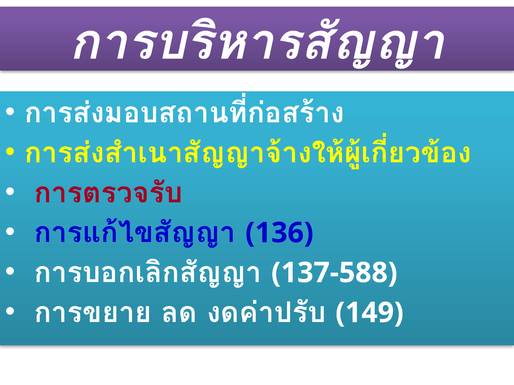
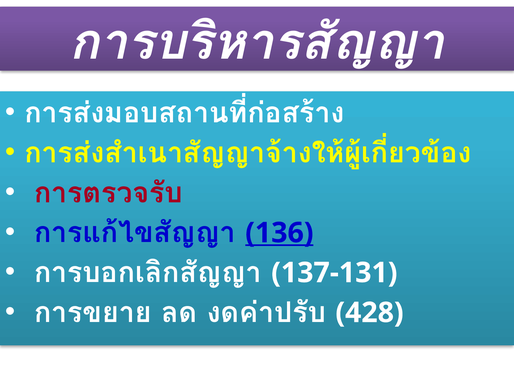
136 underline: none -> present
137-588: 137-588 -> 137-131
149: 149 -> 428
